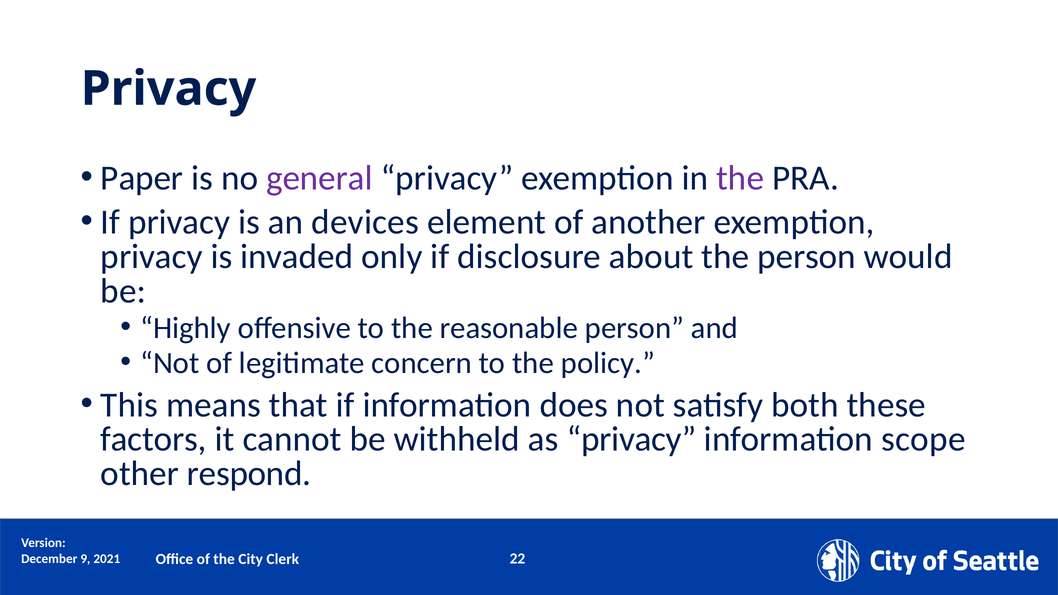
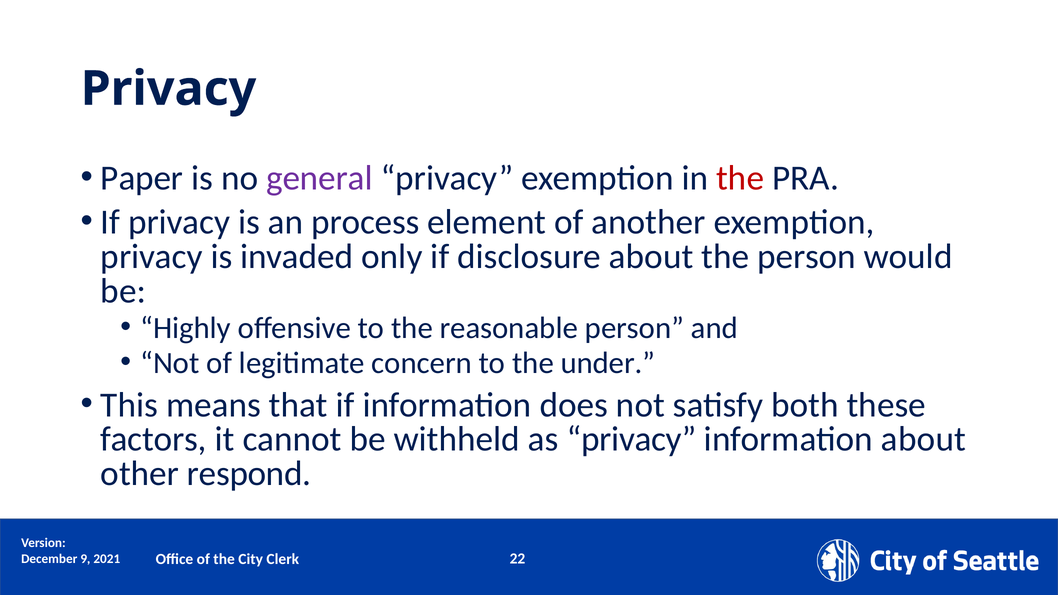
the at (740, 178) colour: purple -> red
devices: devices -> process
policy: policy -> under
information scope: scope -> about
